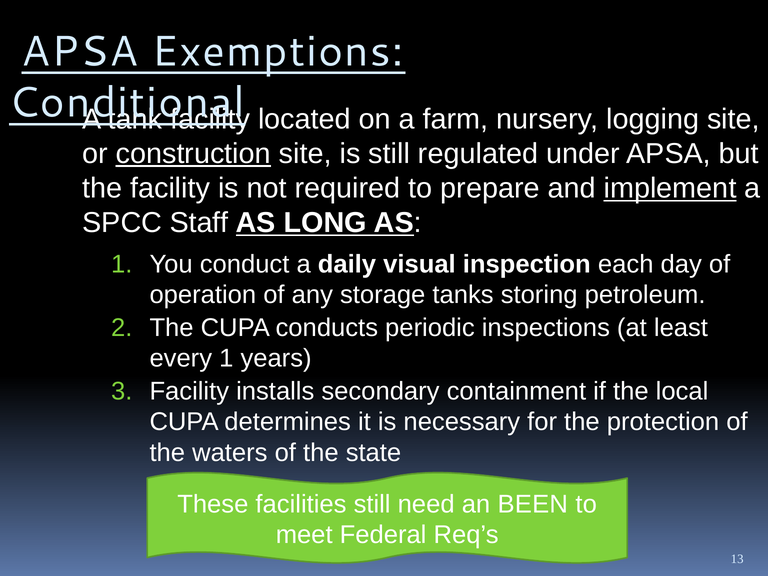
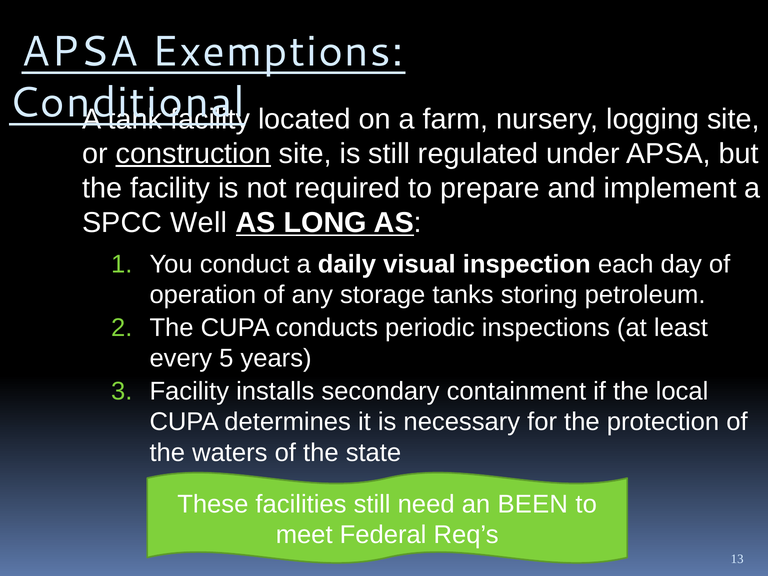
implement underline: present -> none
Staff: Staff -> Well
every 1: 1 -> 5
